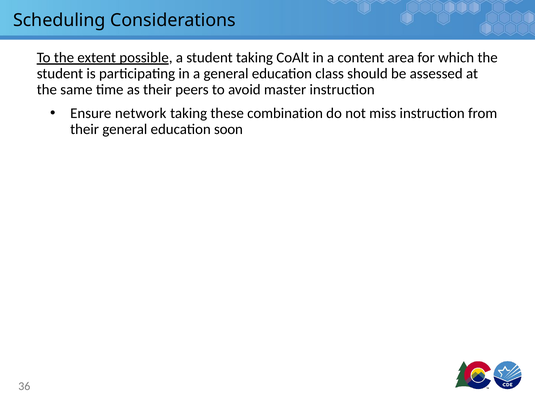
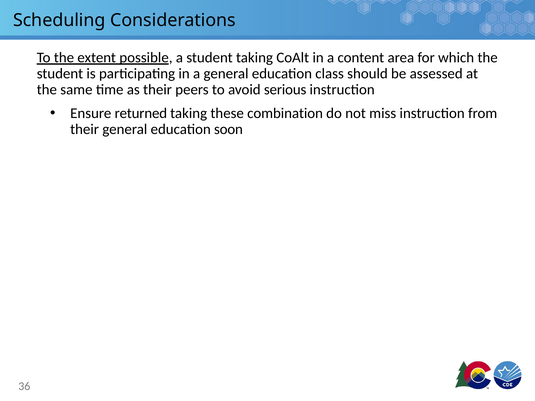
master: master -> serious
network: network -> returned
